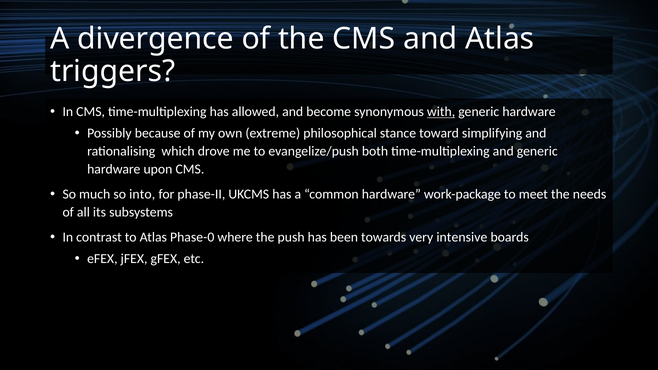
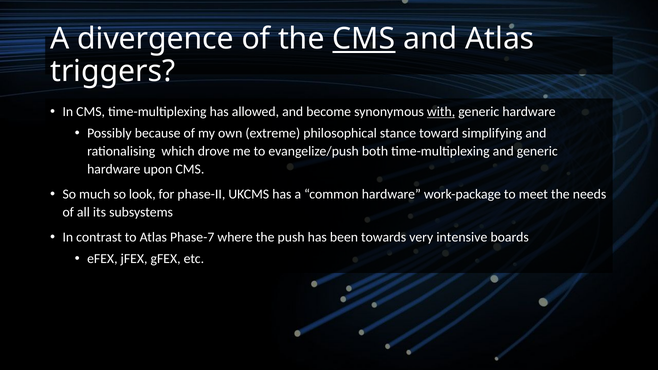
CMS at (364, 39) underline: none -> present
into: into -> look
Phase-0: Phase-0 -> Phase-7
